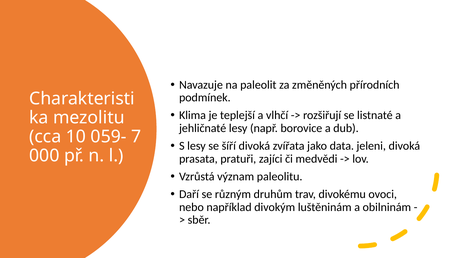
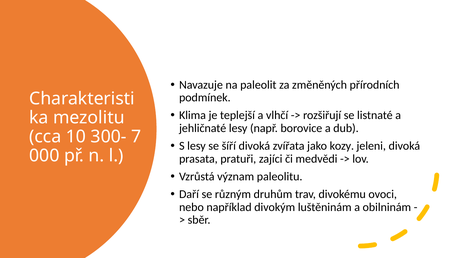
059-: 059- -> 300-
data: data -> kozy
